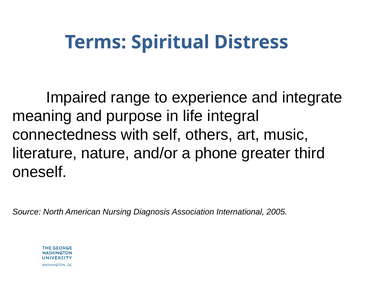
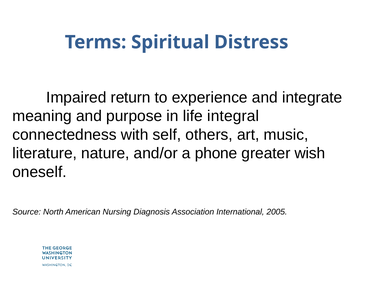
range: range -> return
third: third -> wish
